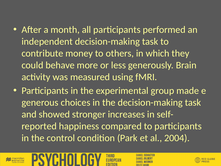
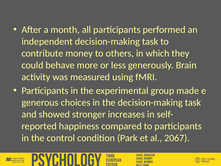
2004: 2004 -> 2067
